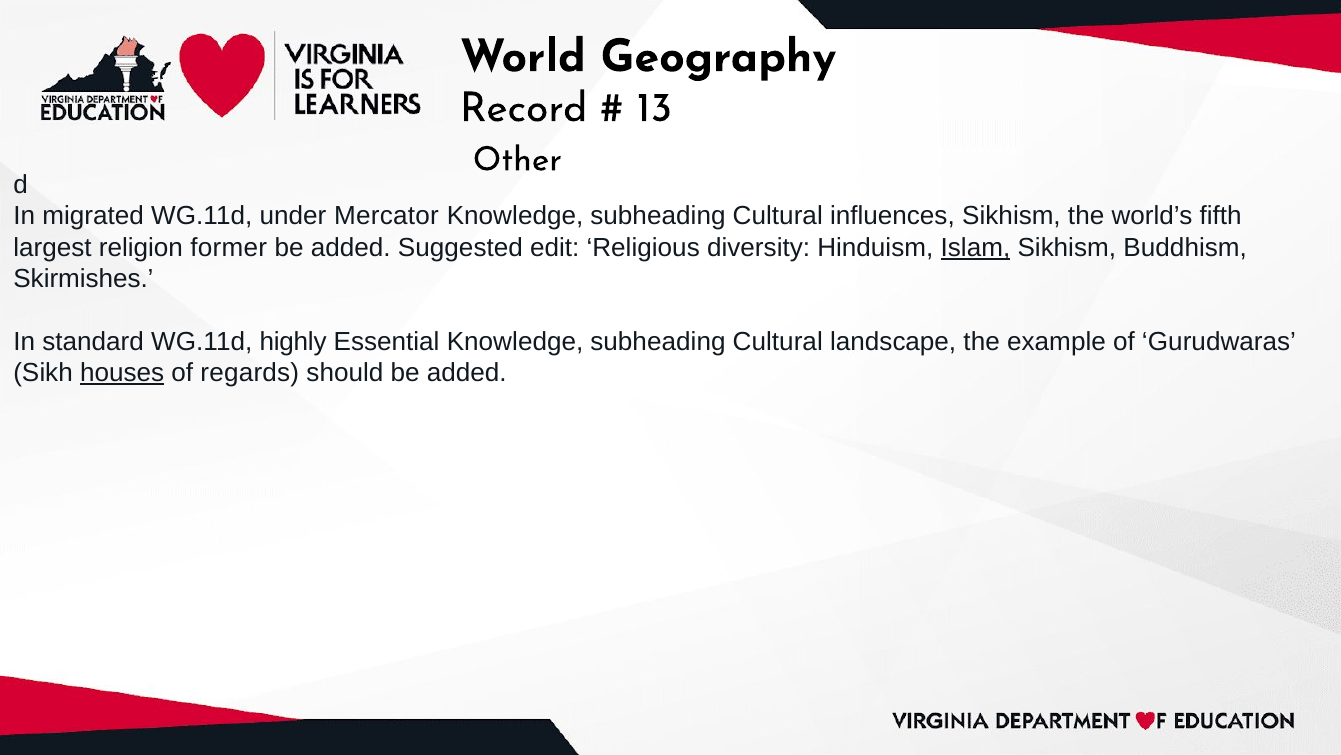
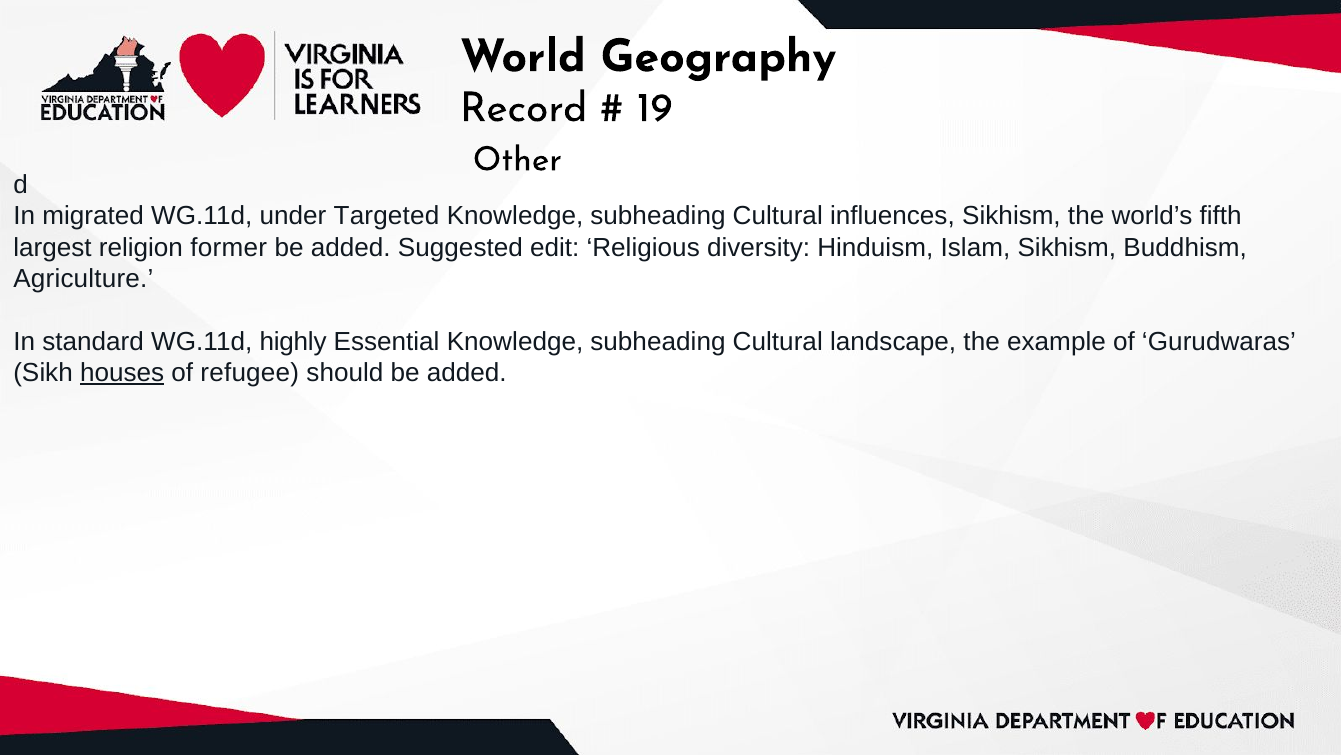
13: 13 -> 19
Mercator: Mercator -> Targeted
Islam underline: present -> none
Skirmishes: Skirmishes -> Agriculture
regards: regards -> refugee
